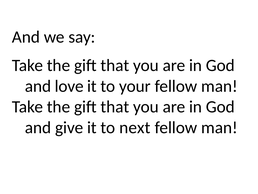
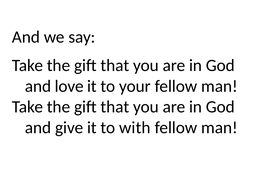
next: next -> with
